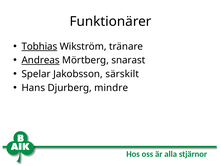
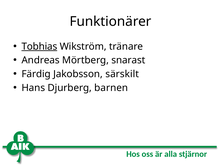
Andreas underline: present -> none
Spelar: Spelar -> Färdig
mindre: mindre -> barnen
